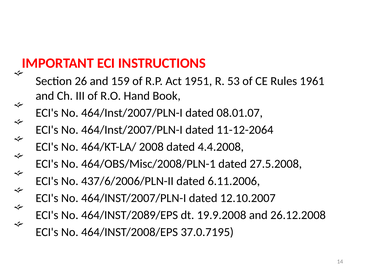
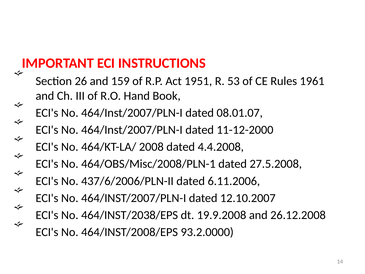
11-12-2064: 11-12-2064 -> 11-12-2000
464/INST/2089/EPS: 464/INST/2089/EPS -> 464/INST/2038/EPS
37.0.7195: 37.0.7195 -> 93.2.0000
